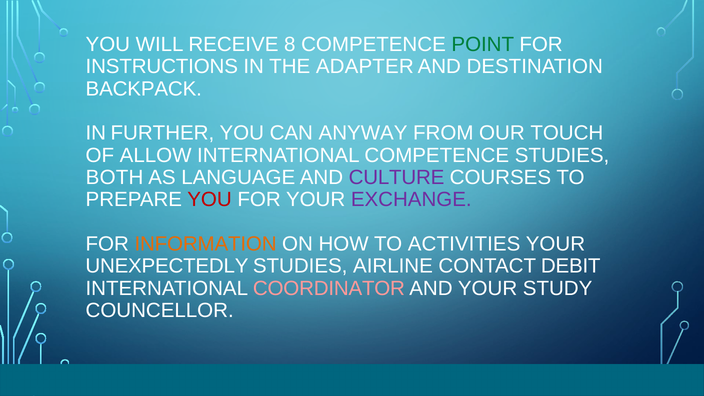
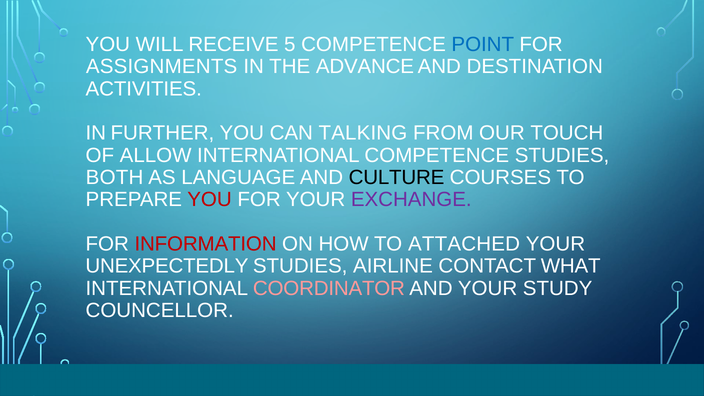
8: 8 -> 5
POINT colour: green -> blue
INSTRUCTIONS: INSTRUCTIONS -> ASSIGNMENTS
ADAPTER: ADAPTER -> ADVANCE
BACKPACK: BACKPACK -> ACTIVITIES
ANYWAY: ANYWAY -> TALKING
CULTURE colour: purple -> black
INFORMATION colour: orange -> red
ACTIVITIES: ACTIVITIES -> ATTACHED
DEBIT: DEBIT -> WHAT
